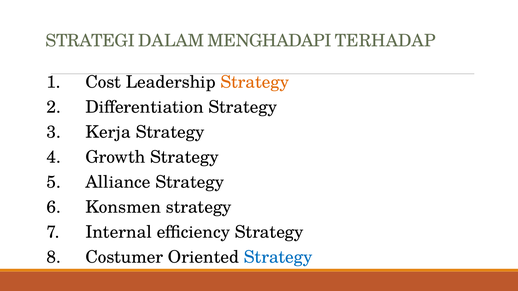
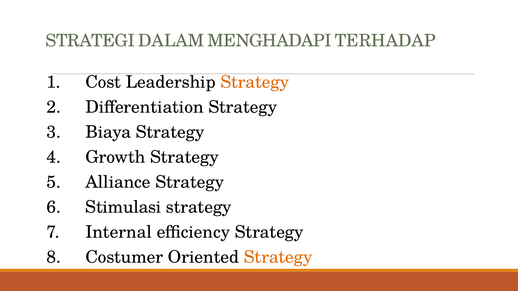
Kerja: Kerja -> Biaya
Konsmen: Konsmen -> Stimulasi
Strategy at (278, 257) colour: blue -> orange
